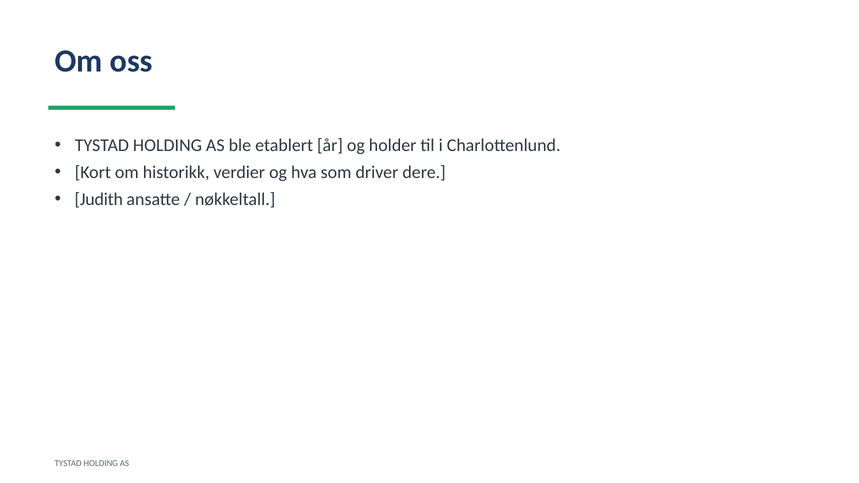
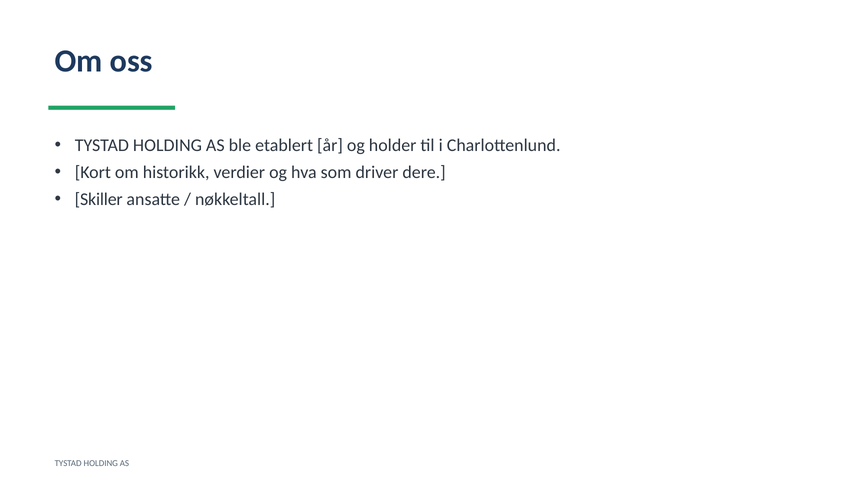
Judith: Judith -> Skiller
